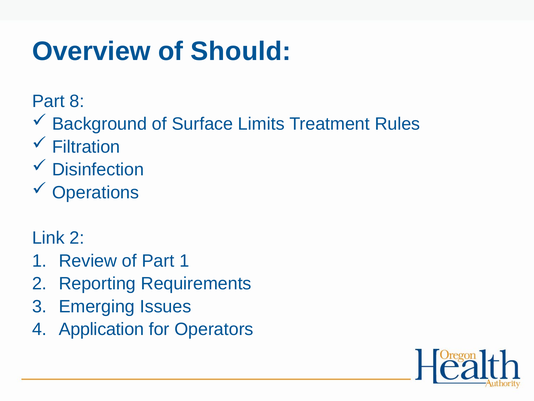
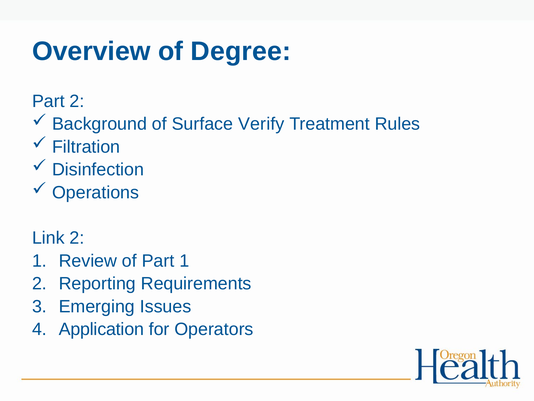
Should: Should -> Degree
Part 8: 8 -> 2
Limits: Limits -> Verify
